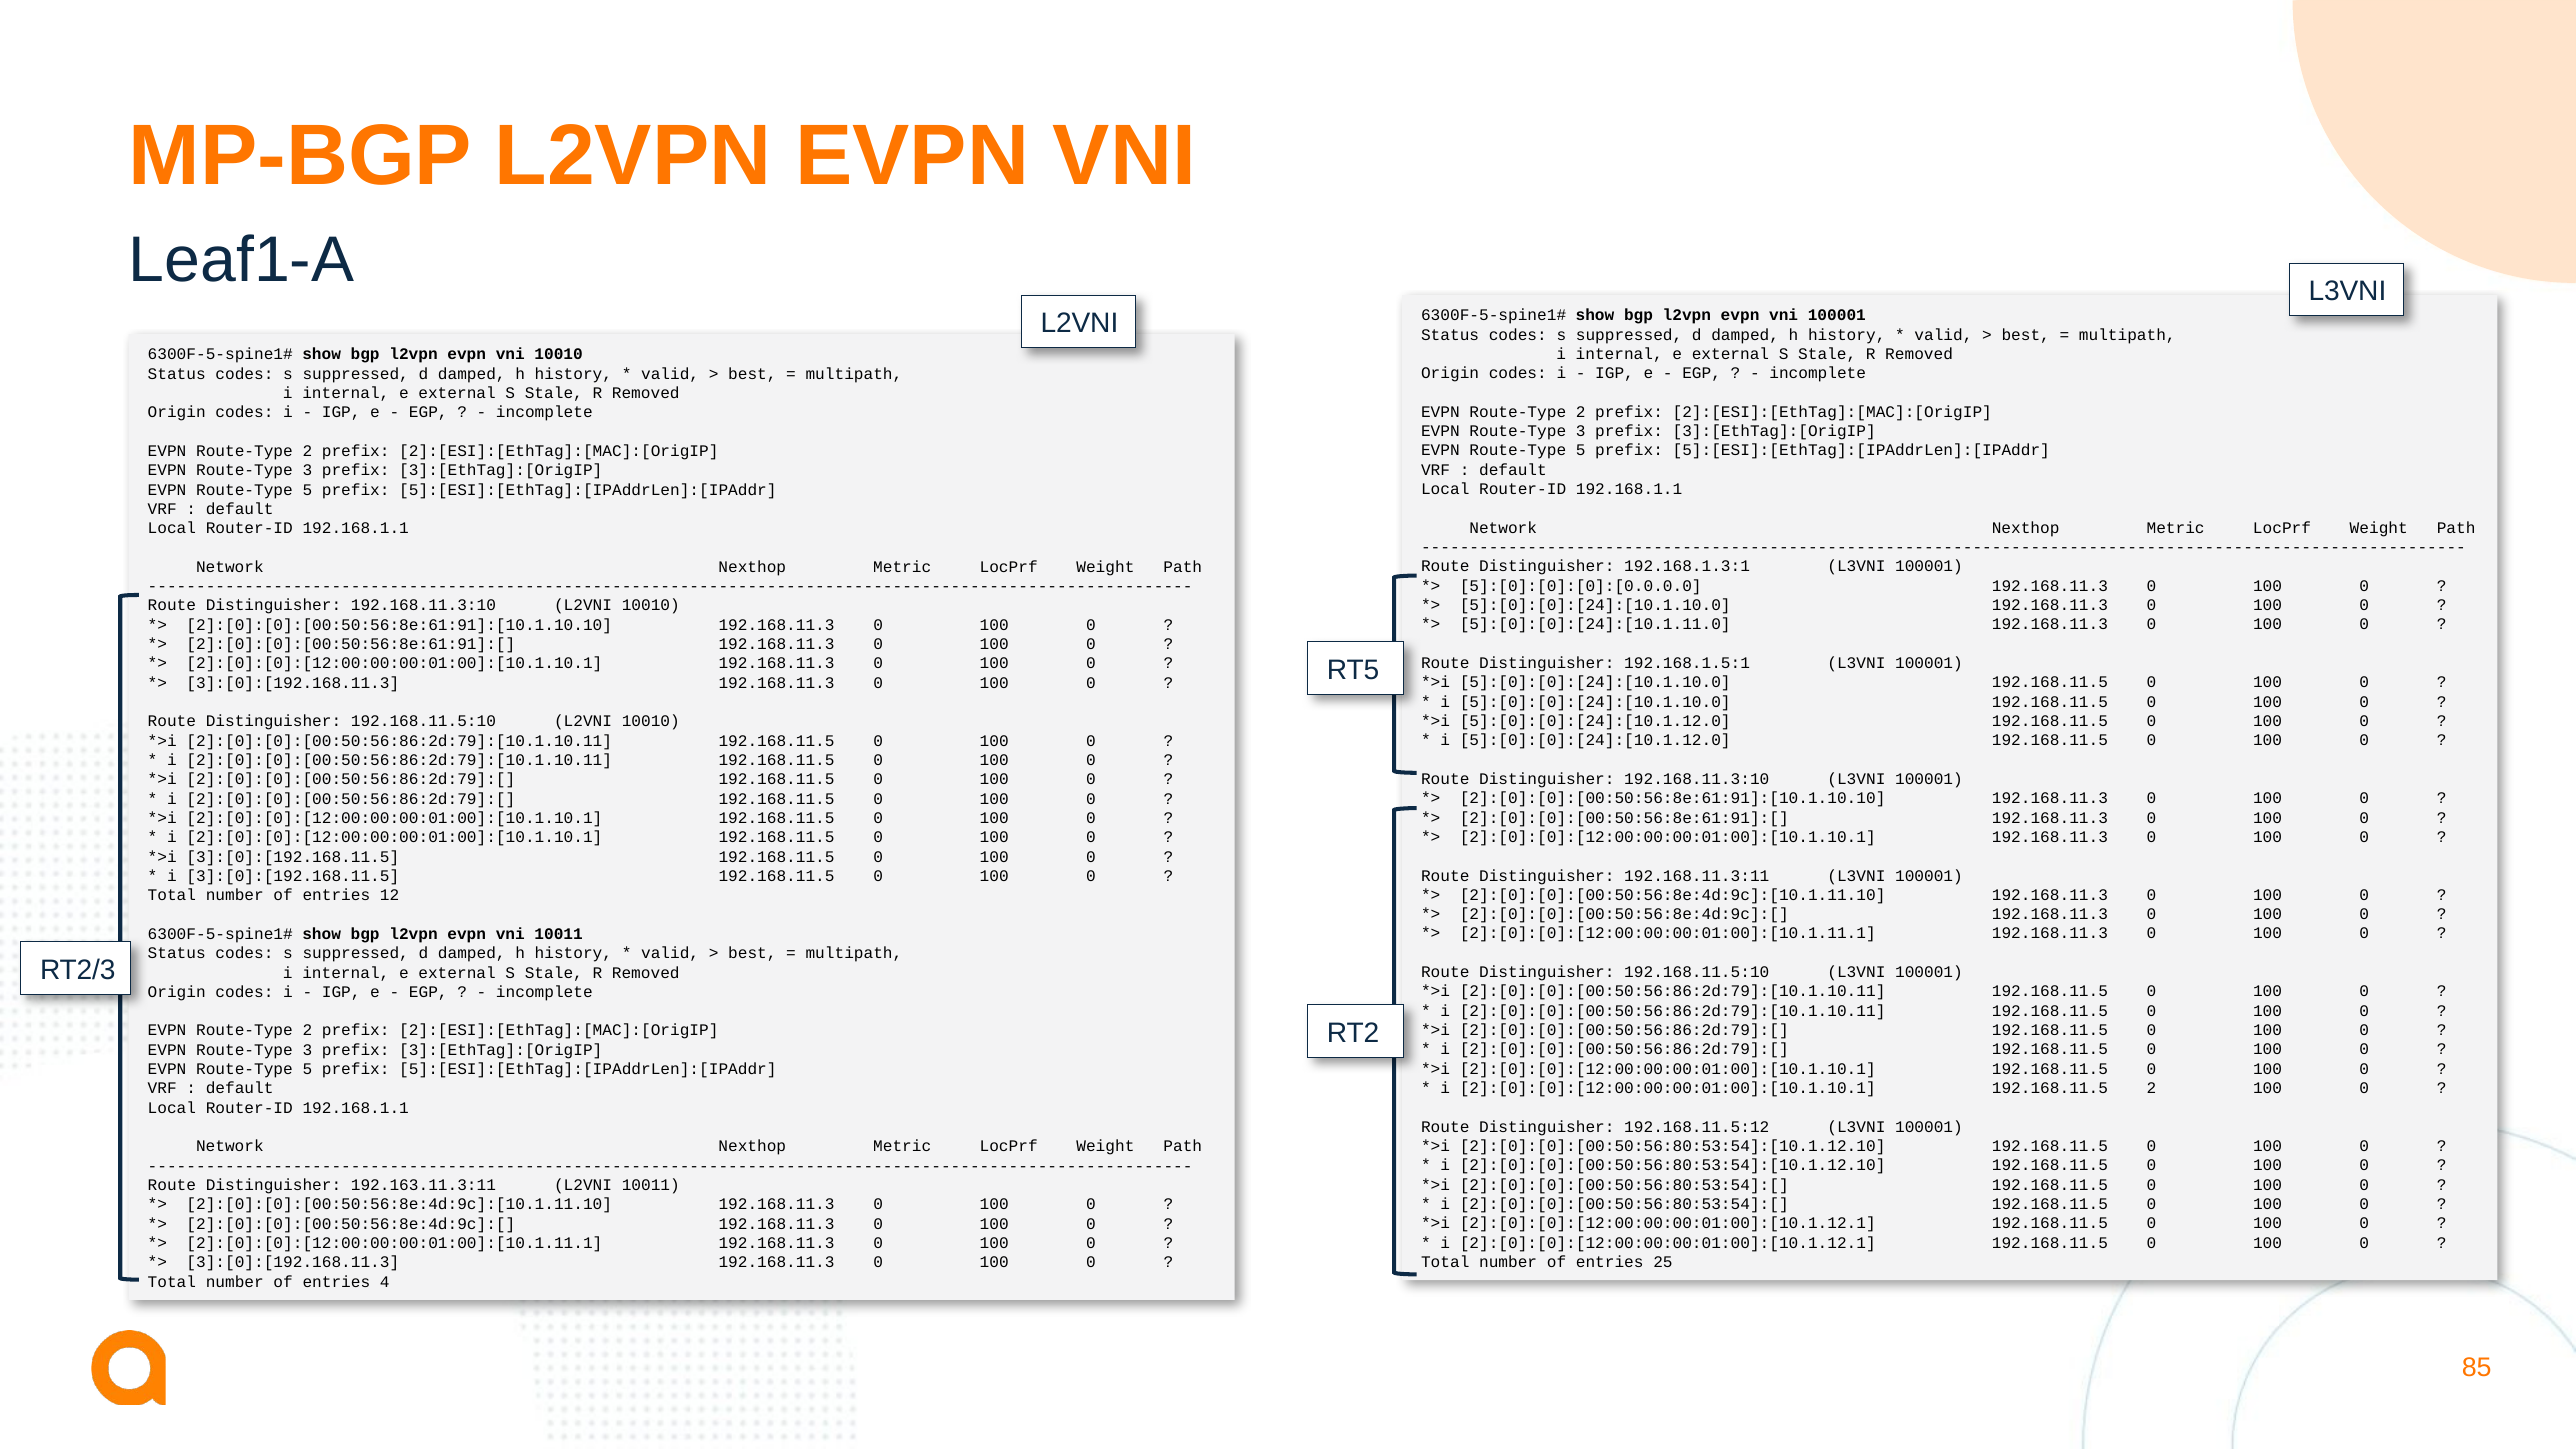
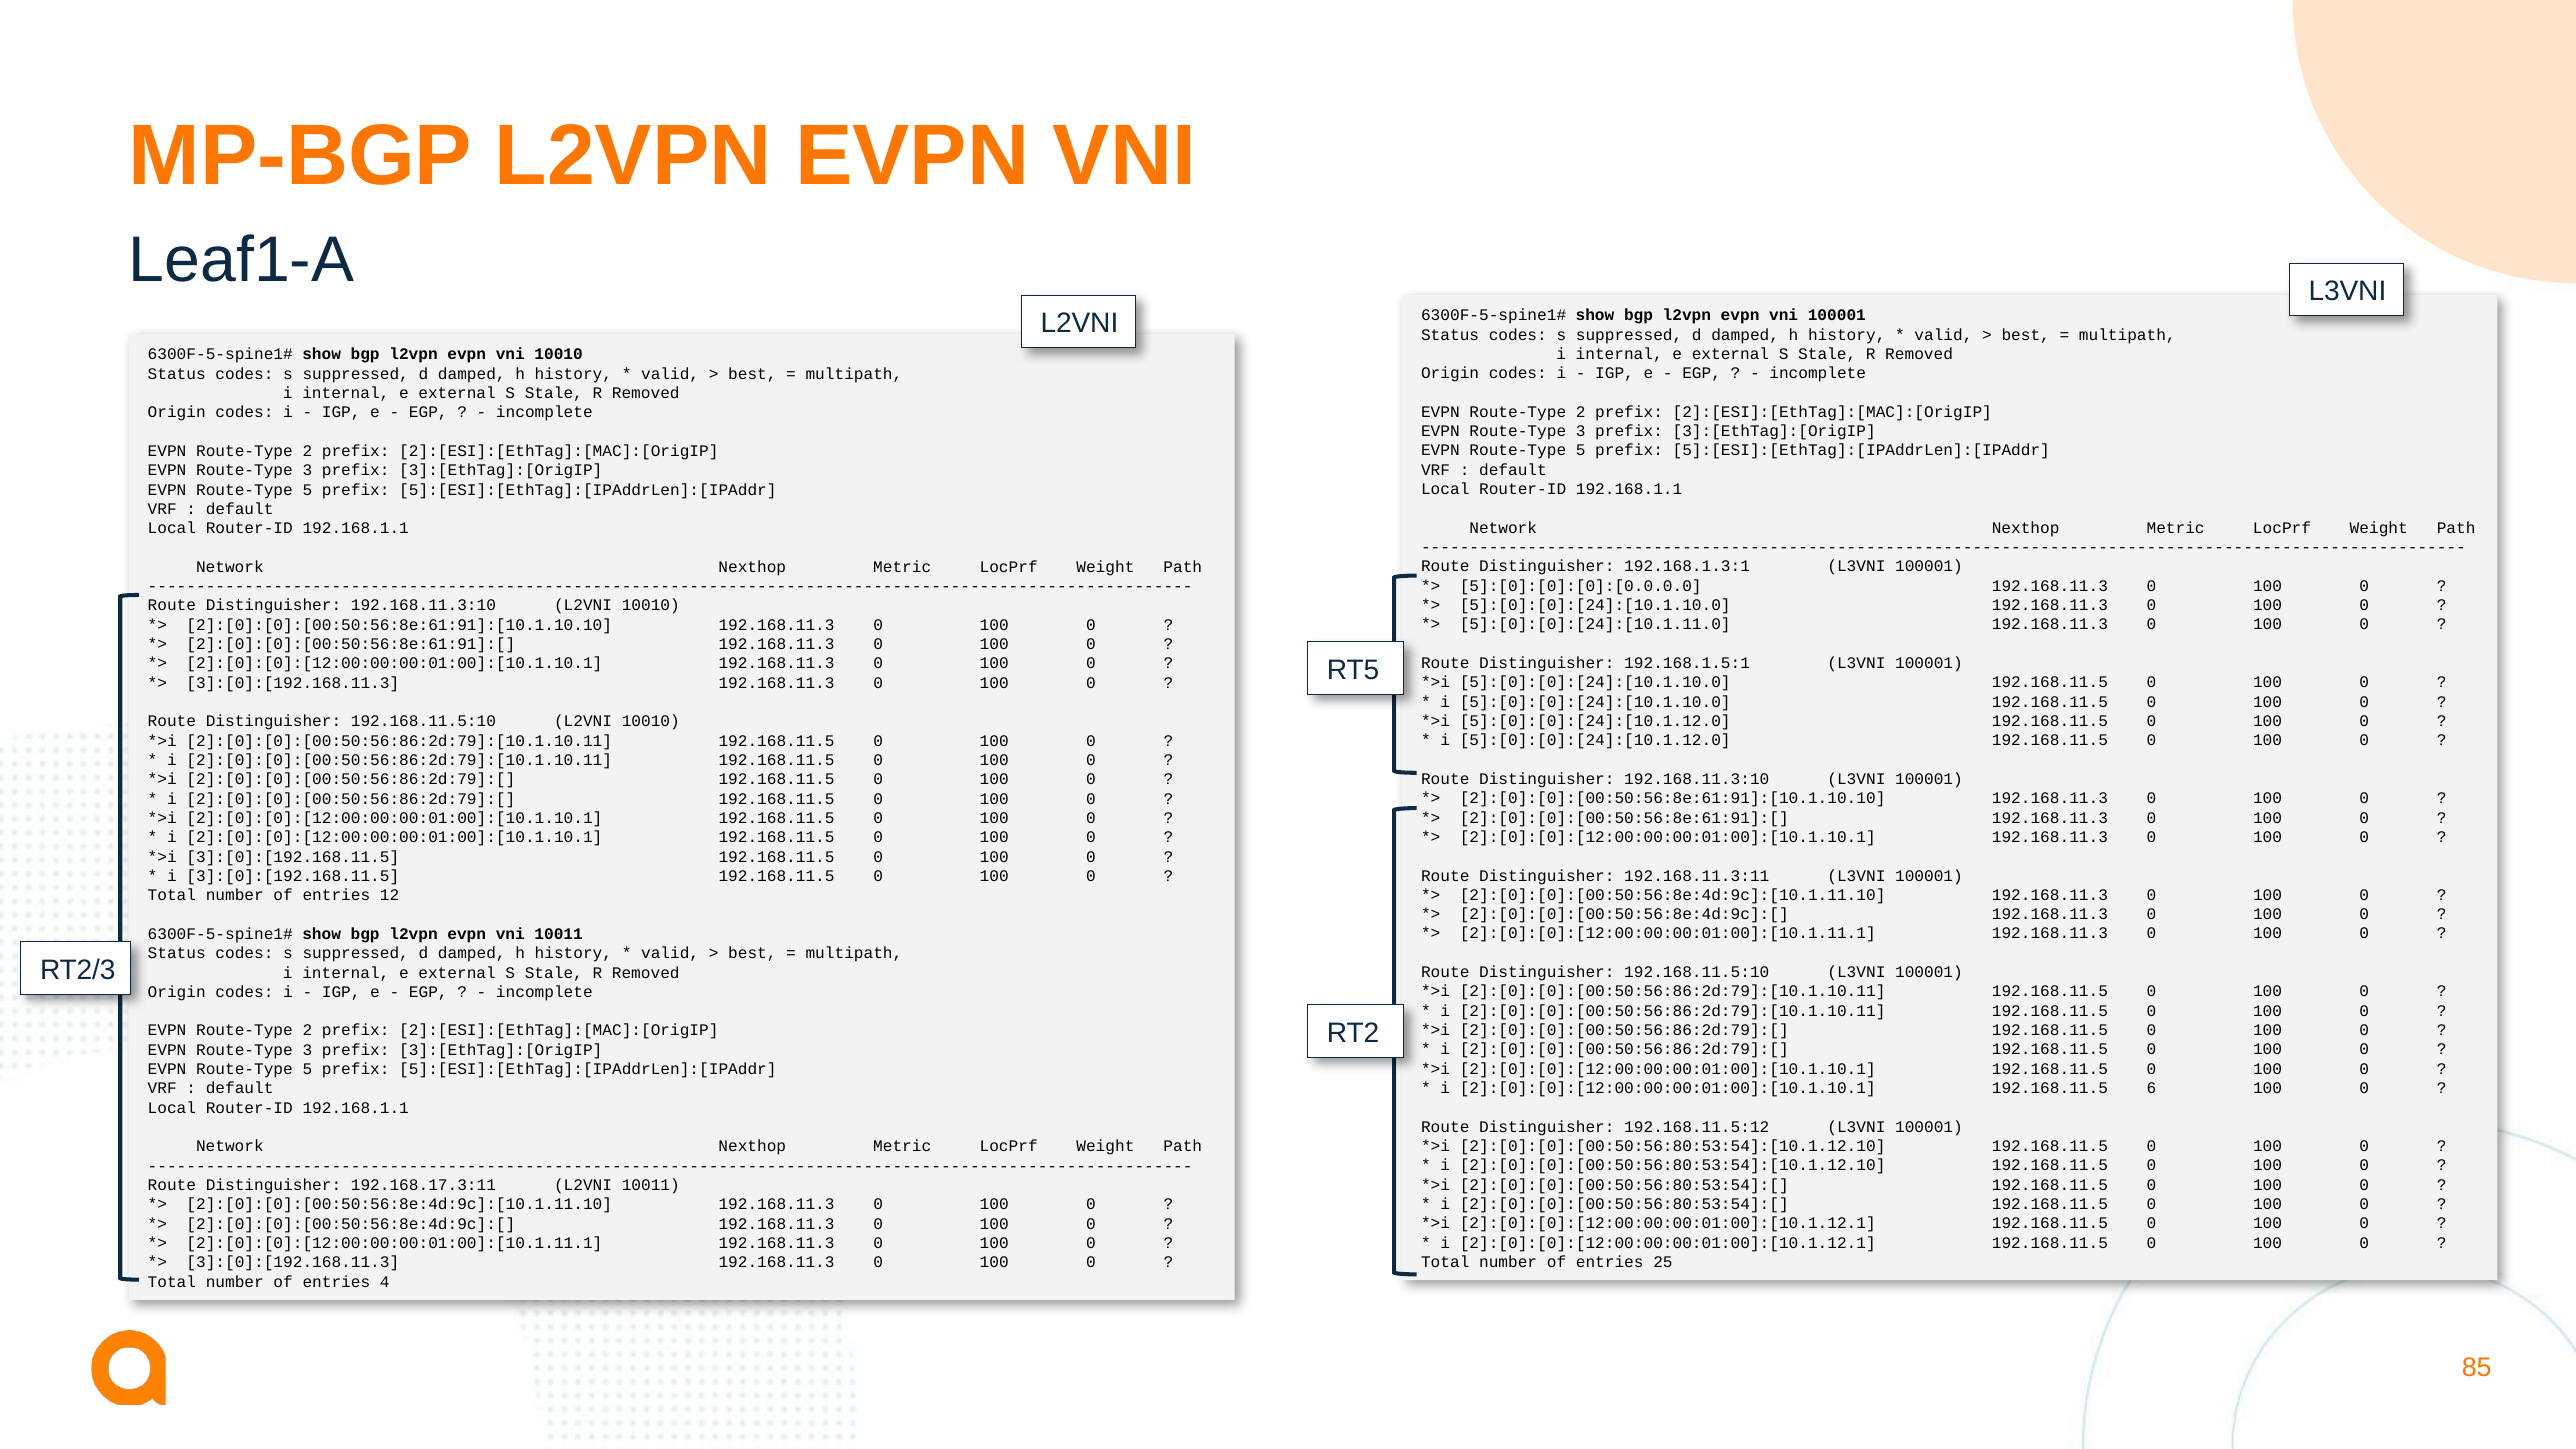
192.168.11.5 2: 2 -> 6
192.163.11.3:11: 192.163.11.3:11 -> 192.168.17.3:11
